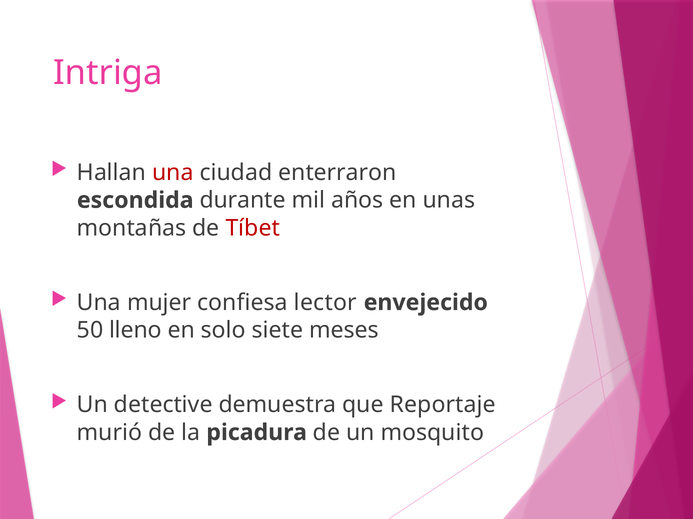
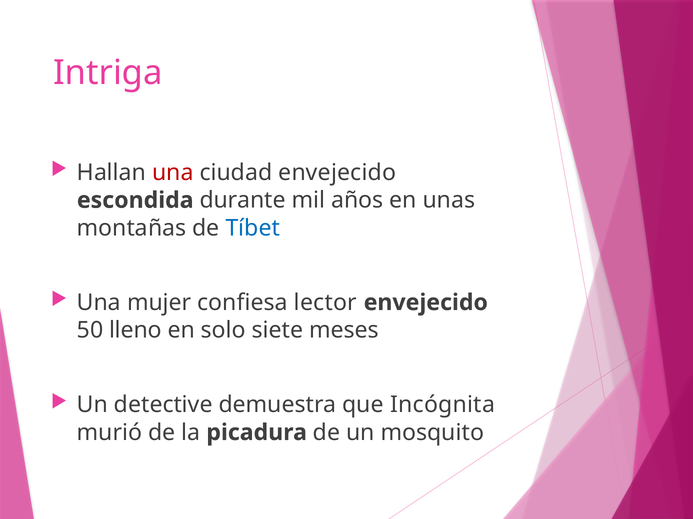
ciudad enterraron: enterraron -> envejecido
Tíbet colour: red -> blue
Reportaje: Reportaje -> Incógnita
